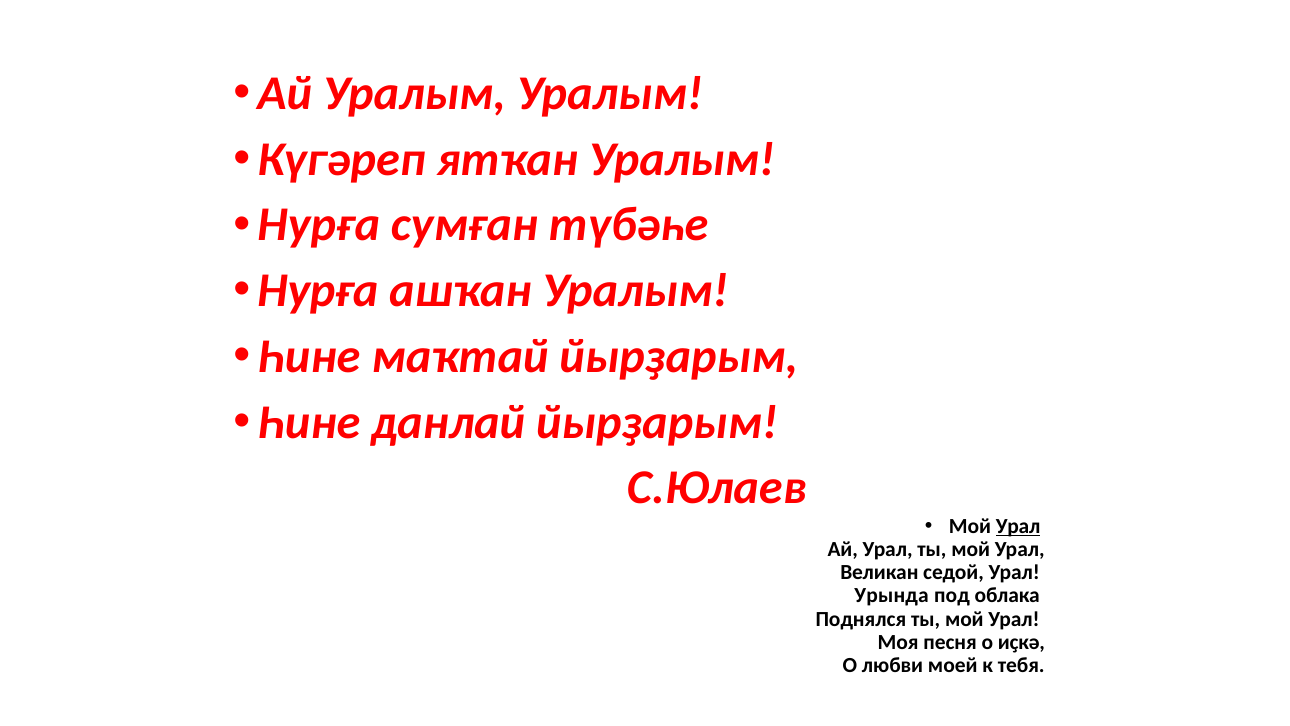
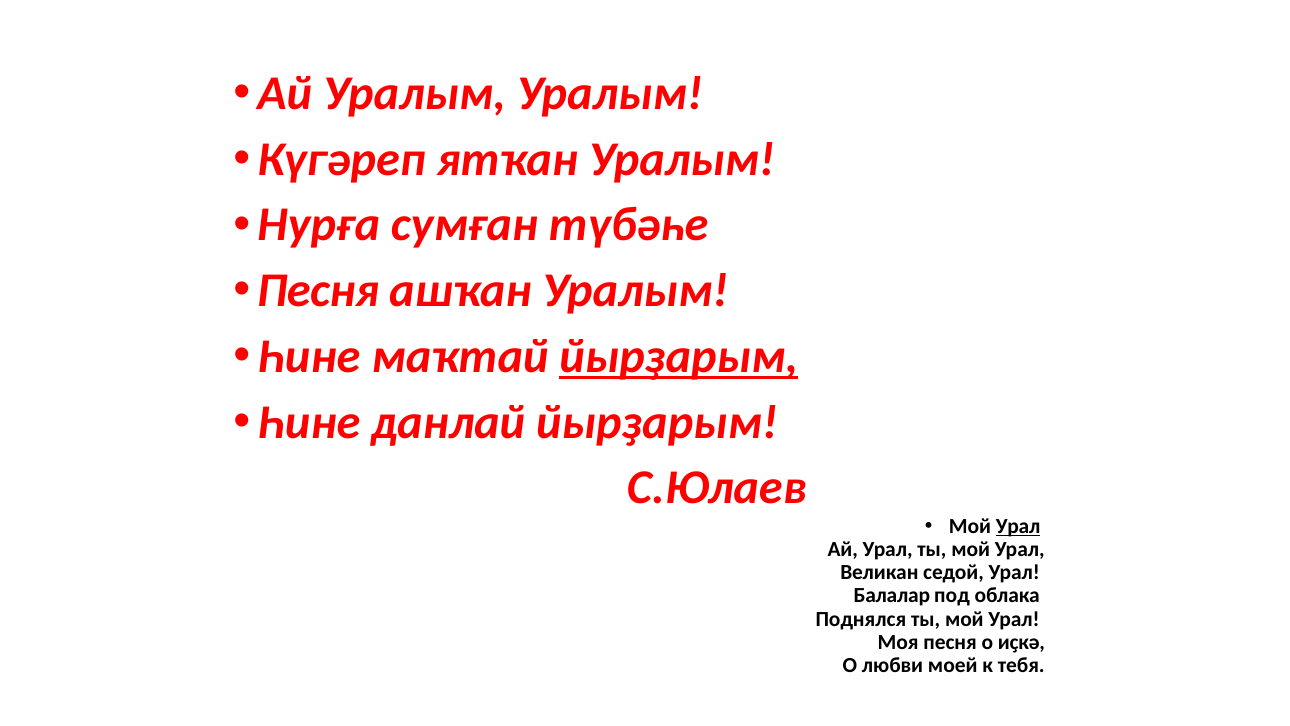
Нурға at (318, 291): Нурға -> Песня
йырҙарым at (679, 356) underline: none -> present
Урында: Урында -> Балалар
